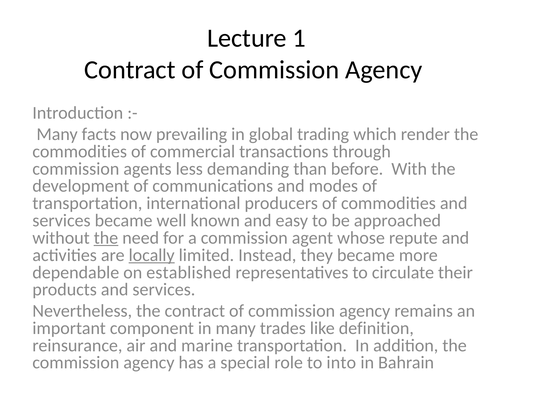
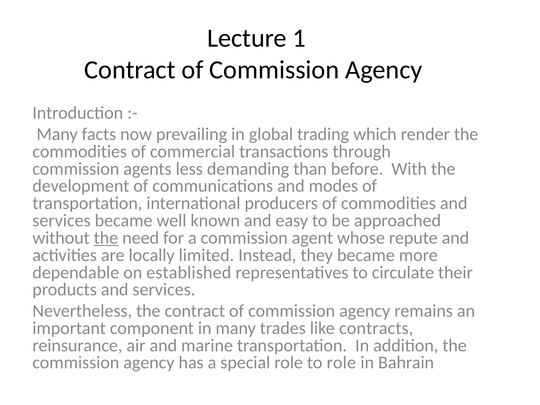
locally underline: present -> none
definition: definition -> contracts
to into: into -> role
